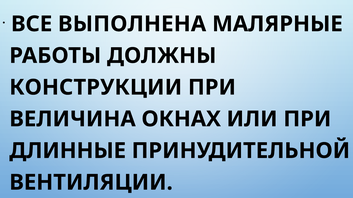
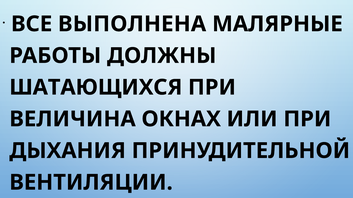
КОНСТРУКЦИИ: КОНСТРУКЦИИ -> ШАТАЮЩИХСЯ
ДЛИННЫЕ: ДЛИННЫЕ -> ДЫХАНИЯ
